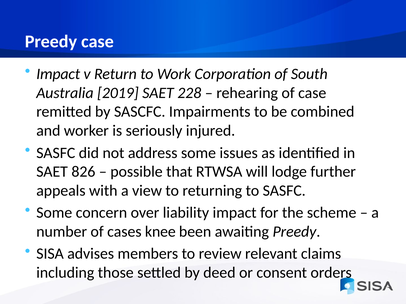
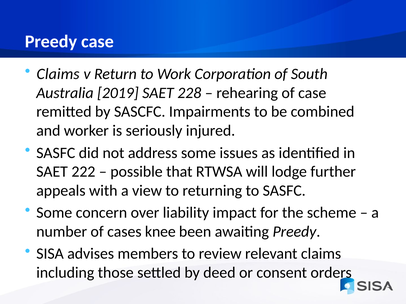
Impact at (58, 74): Impact -> Claims
826: 826 -> 222
